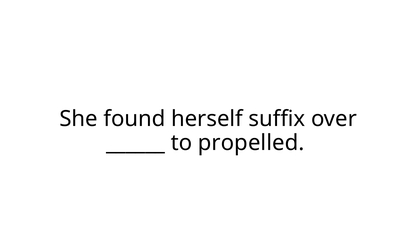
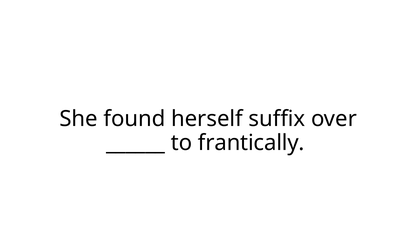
propelled: propelled -> frantically
